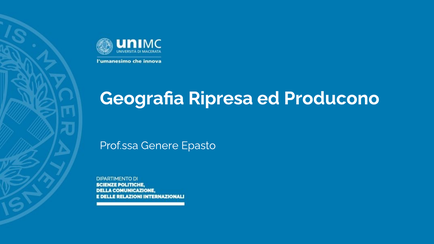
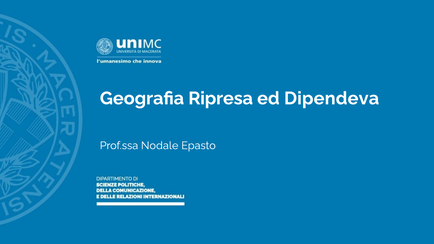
Producono: Producono -> Dipendeva
Genere: Genere -> Nodale
